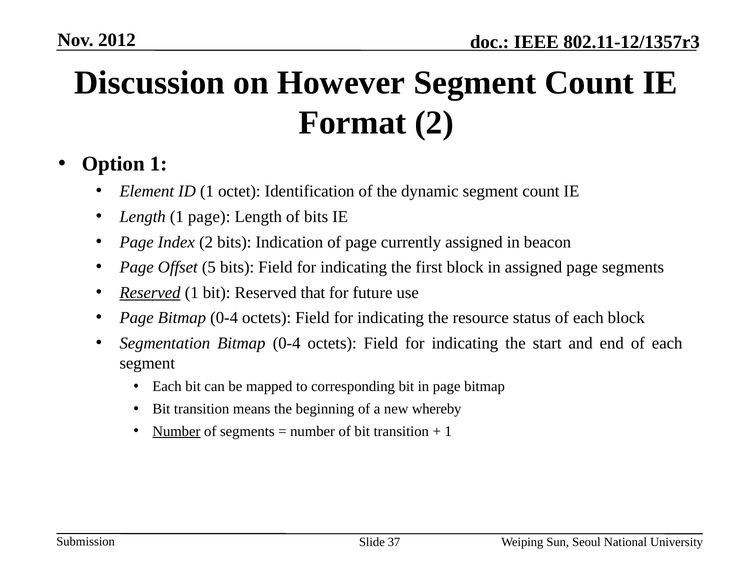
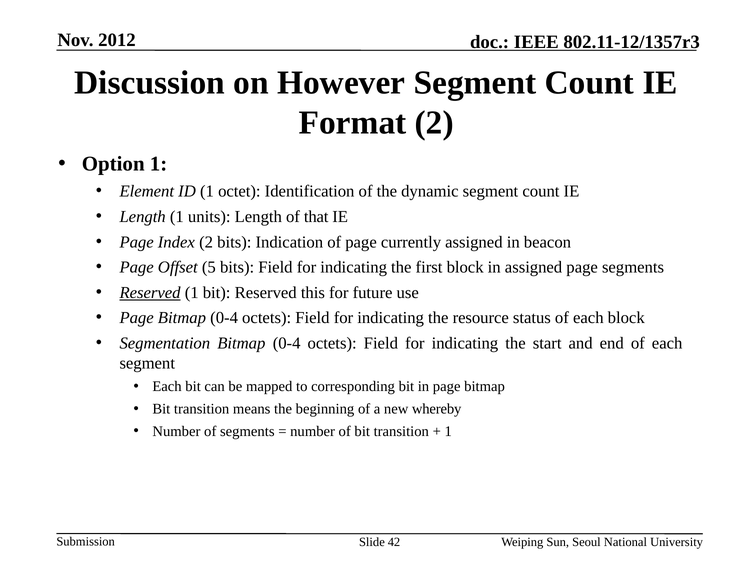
1 page: page -> units
of bits: bits -> that
that: that -> this
Number at (176, 431) underline: present -> none
37: 37 -> 42
